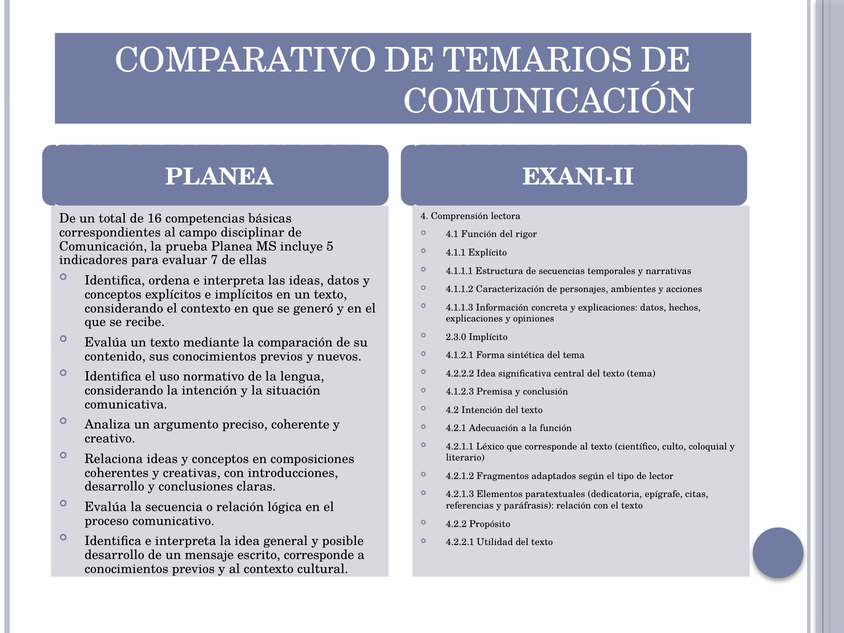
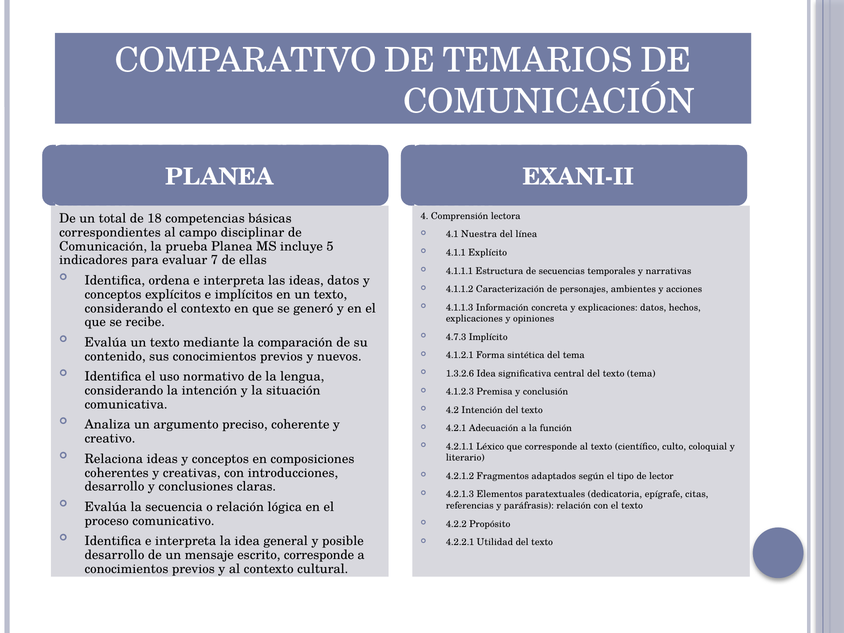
16: 16 -> 18
4.1 Función: Función -> Nuestra
rigor: rigor -> línea
2.3.0: 2.3.0 -> 4.7.3
4.2.2.2: 4.2.2.2 -> 1.3.2.6
